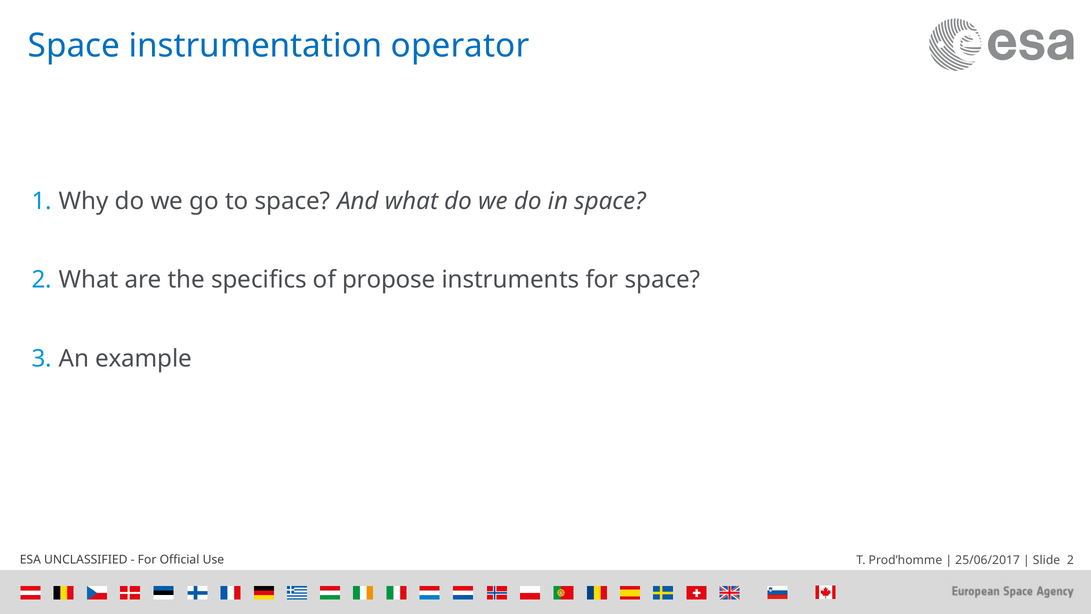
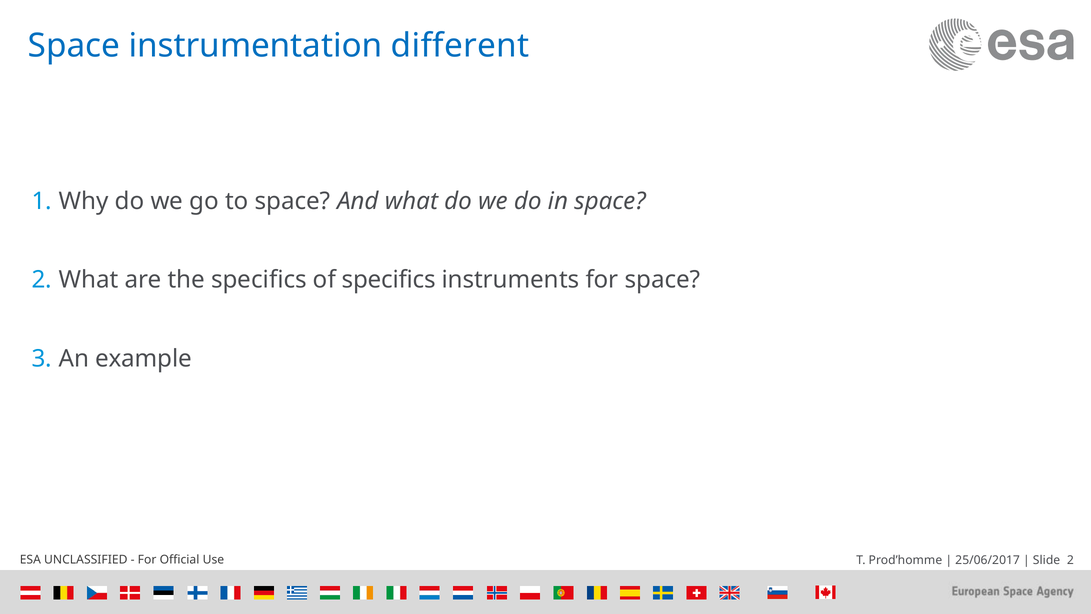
operator: operator -> different
of propose: propose -> specifics
